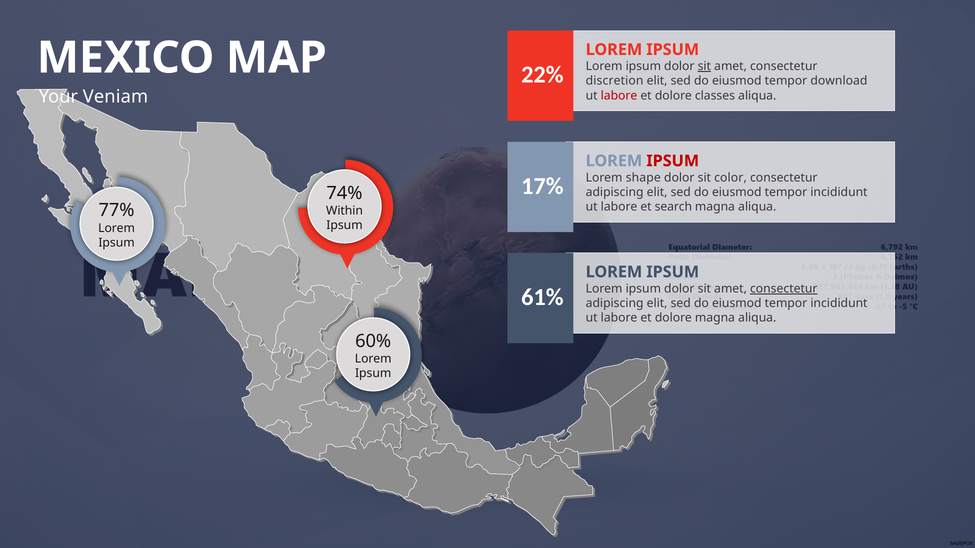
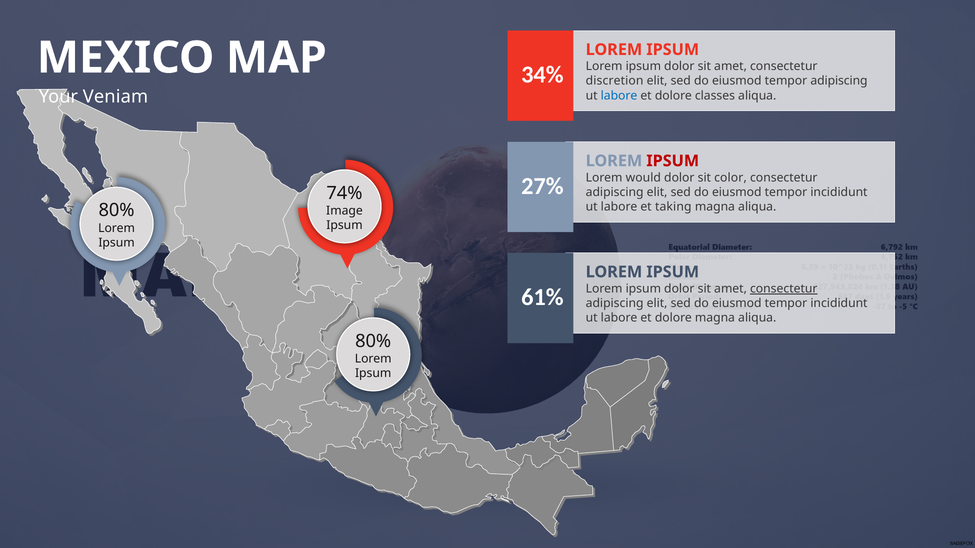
sit at (704, 66) underline: present -> none
22%: 22% -> 34%
tempor download: download -> adipiscing
labore at (619, 96) colour: red -> blue
shape: shape -> would
17%: 17% -> 27%
search: search -> taking
77% at (117, 211): 77% -> 80%
Within: Within -> Image
60% at (373, 341): 60% -> 80%
